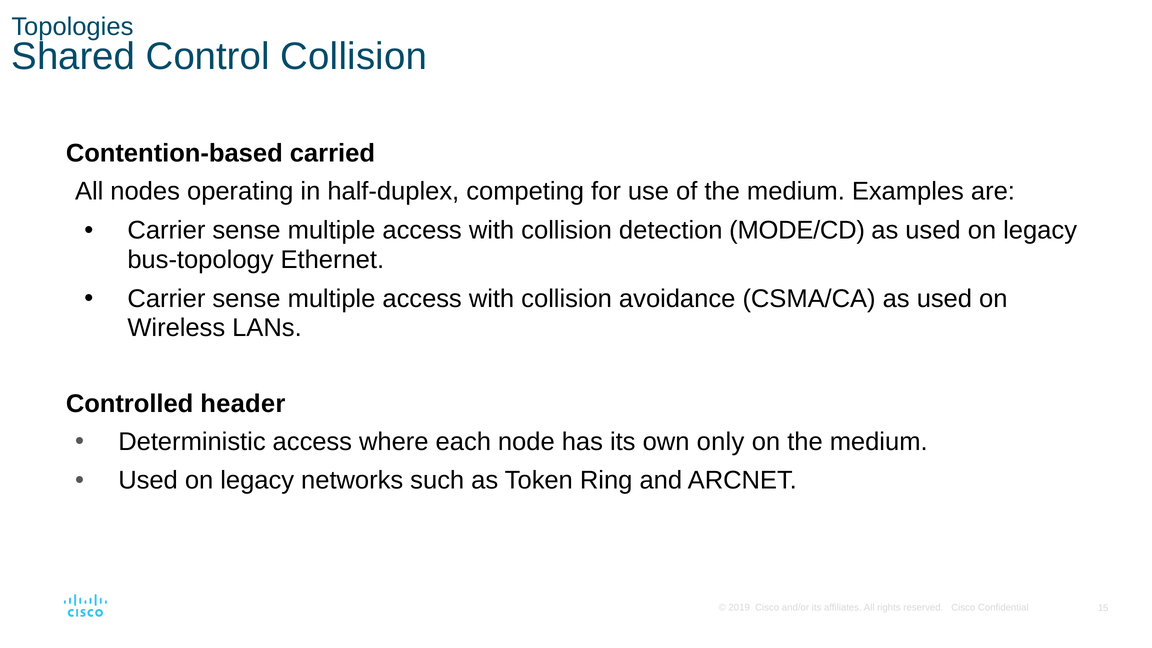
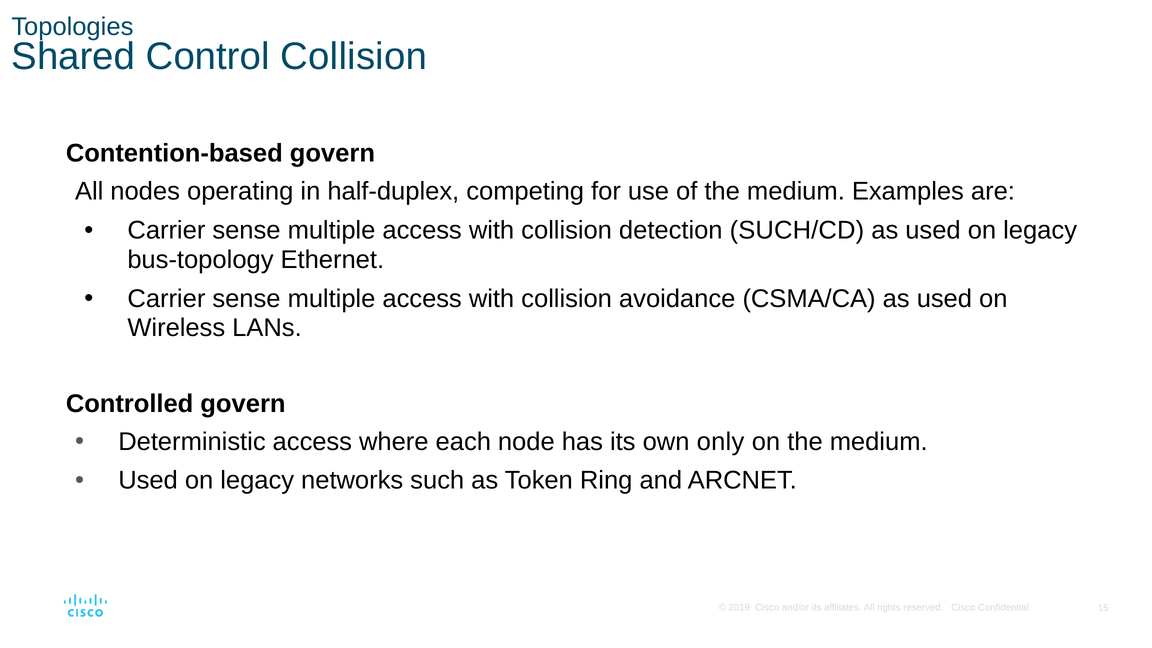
Contention-based carried: carried -> govern
MODE/CD: MODE/CD -> SUCH/CD
Controlled header: header -> govern
